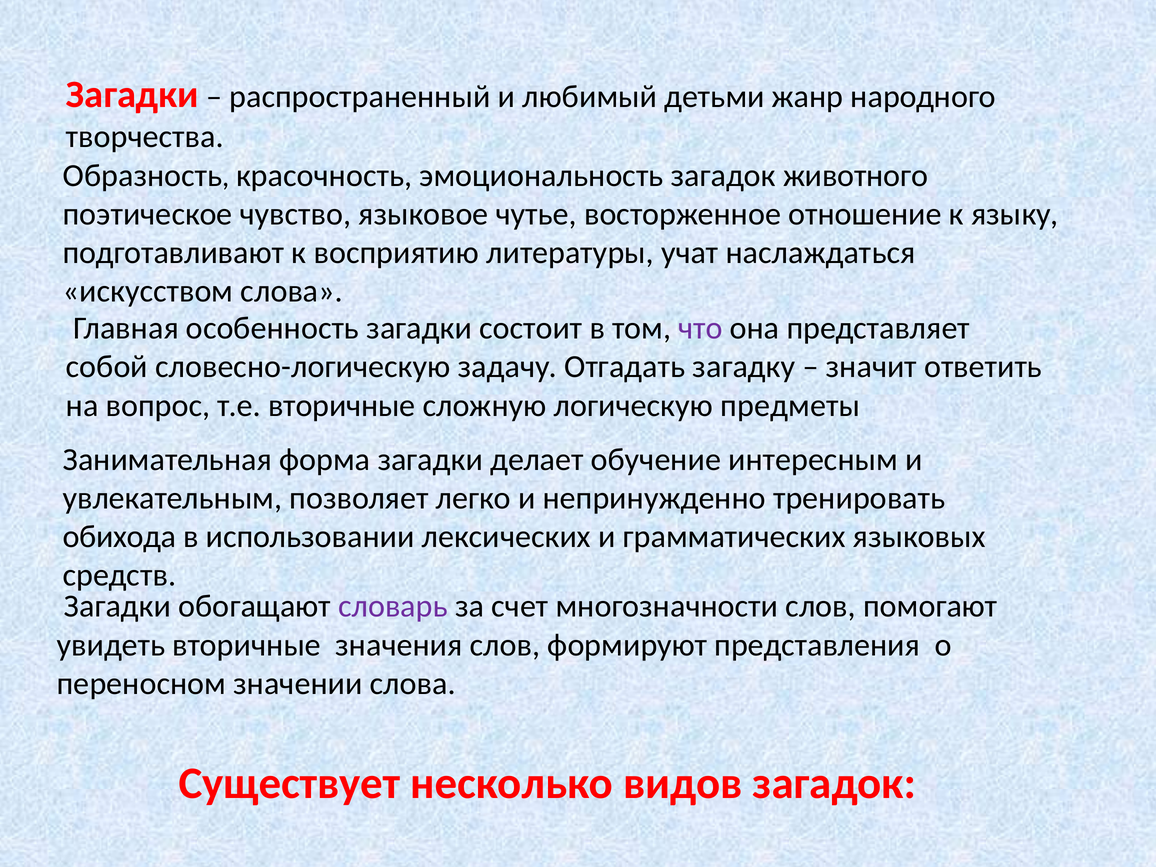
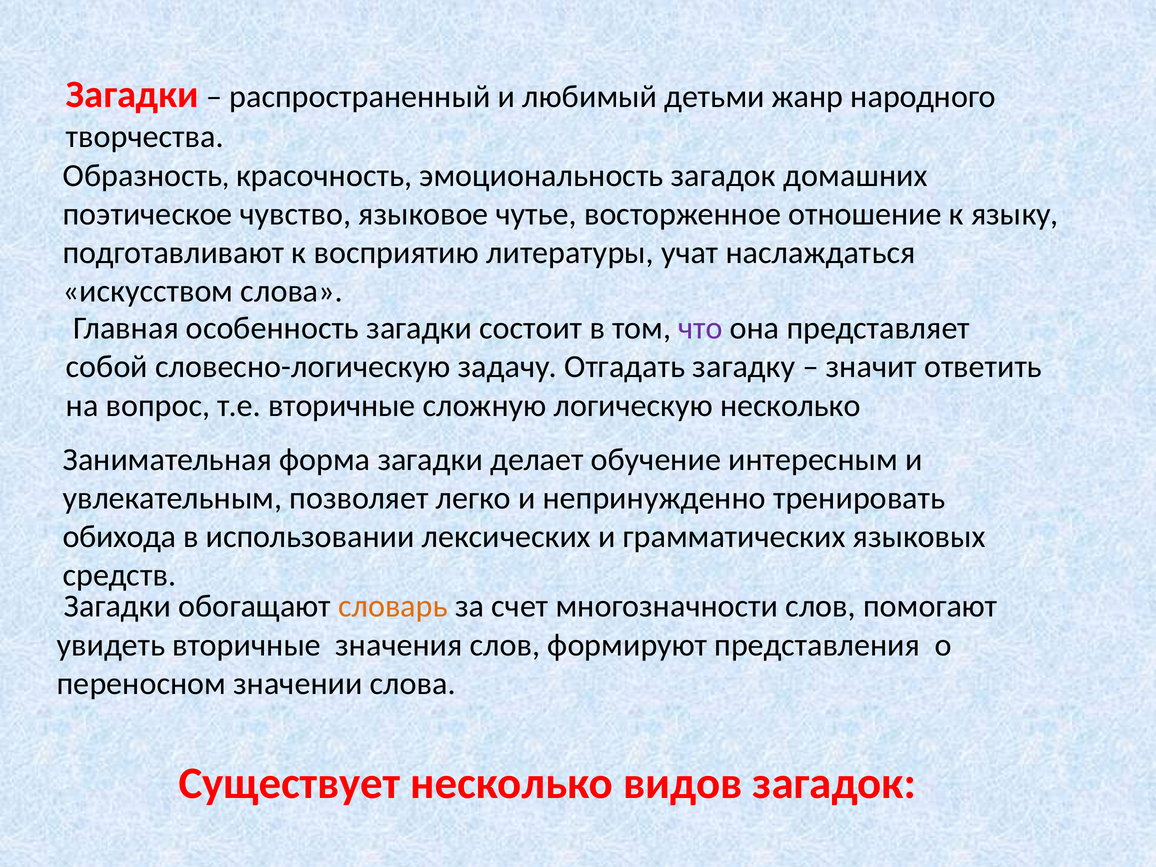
животного: животного -> домашних
логическую предметы: предметы -> несколько
словарь colour: purple -> orange
